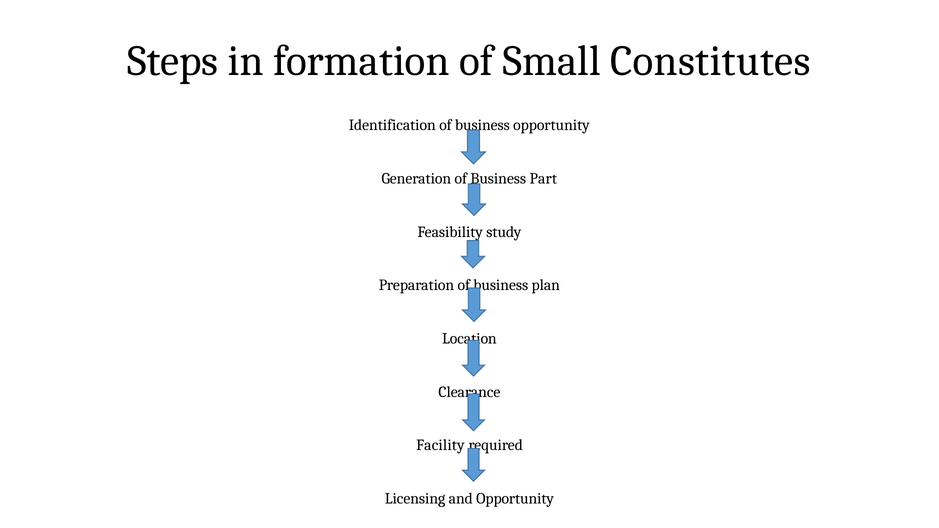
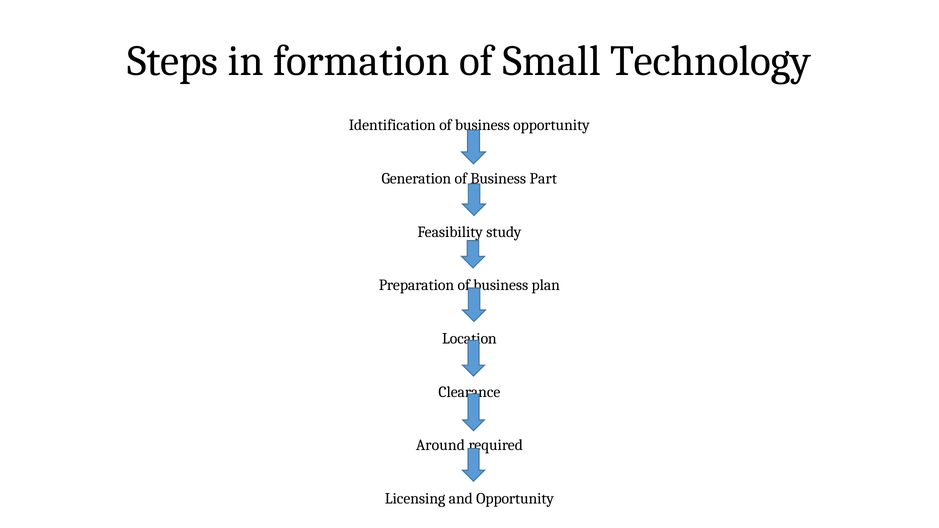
Constitutes: Constitutes -> Technology
Facility: Facility -> Around
